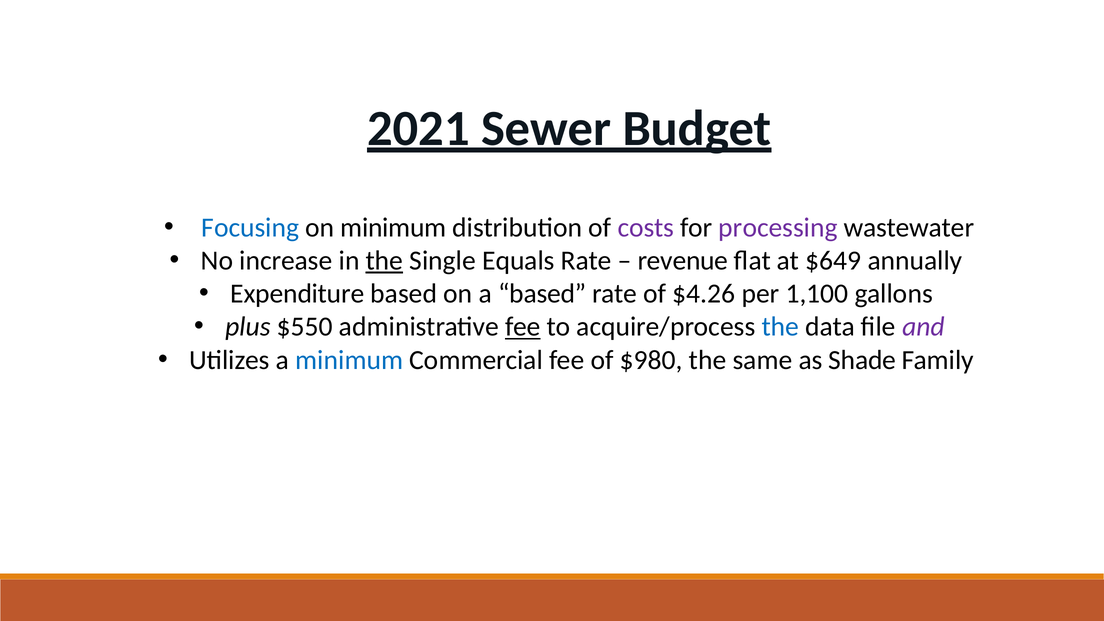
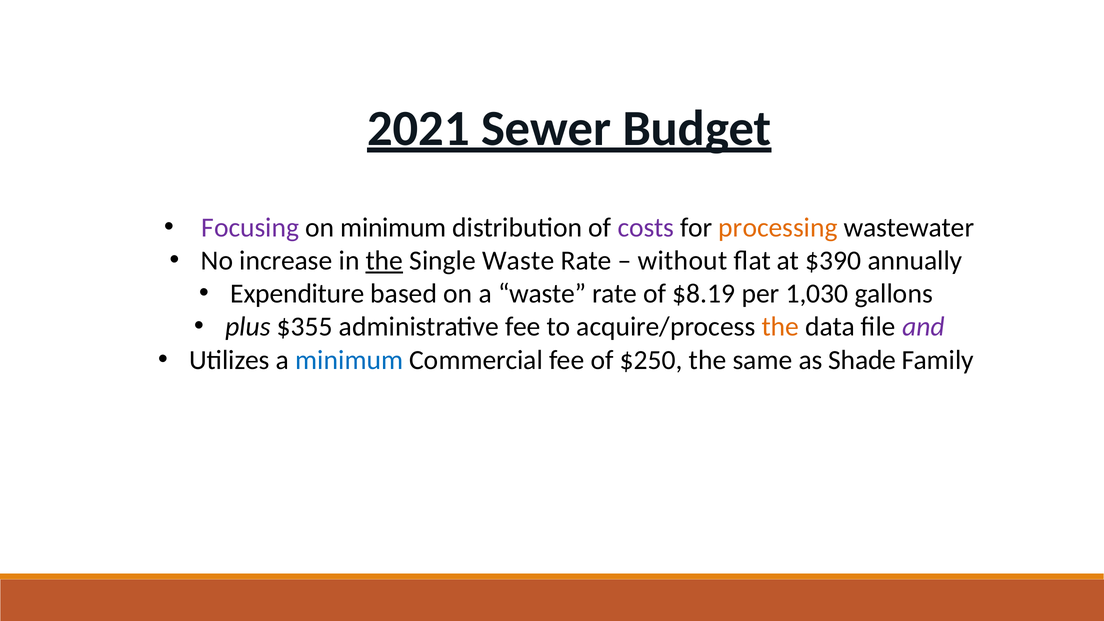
Focusing colour: blue -> purple
processing colour: purple -> orange
Single Equals: Equals -> Waste
revenue: revenue -> without
$649: $649 -> $390
a based: based -> waste
$4.26: $4.26 -> $8.19
1,100: 1,100 -> 1,030
$550: $550 -> $355
fee at (523, 327) underline: present -> none
the at (780, 327) colour: blue -> orange
$980: $980 -> $250
